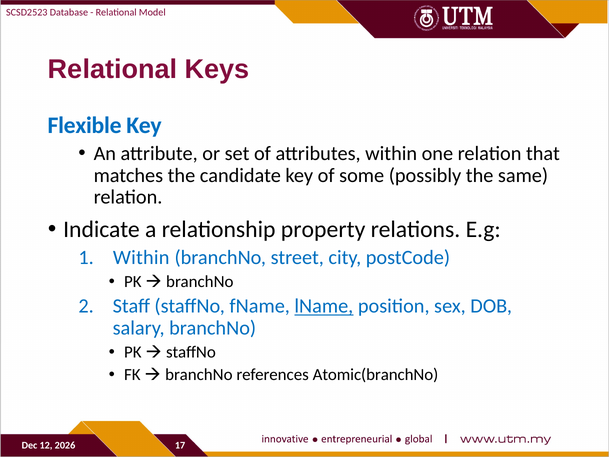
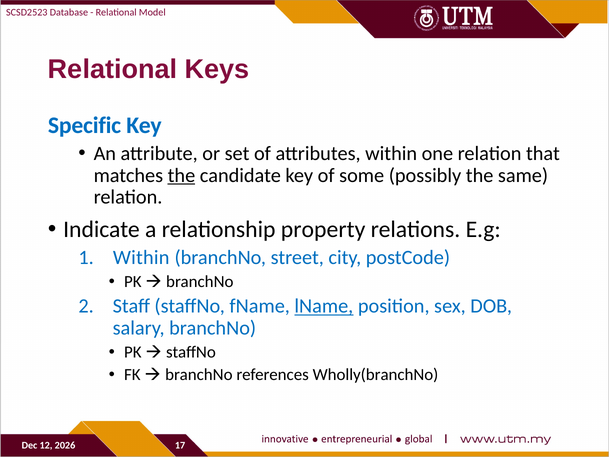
Flexible: Flexible -> Specific
the at (181, 175) underline: none -> present
Atomic(branchNo: Atomic(branchNo -> Wholly(branchNo
